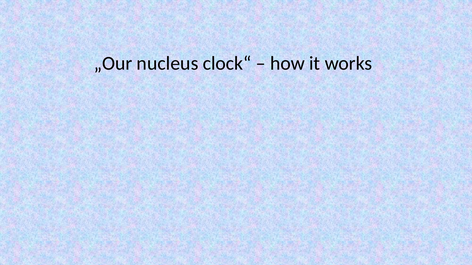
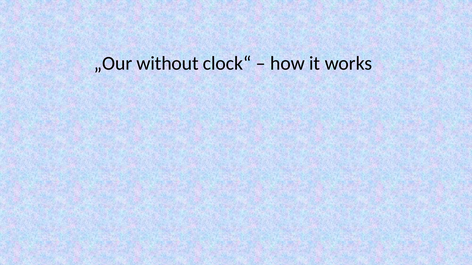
nucleus: nucleus -> without
